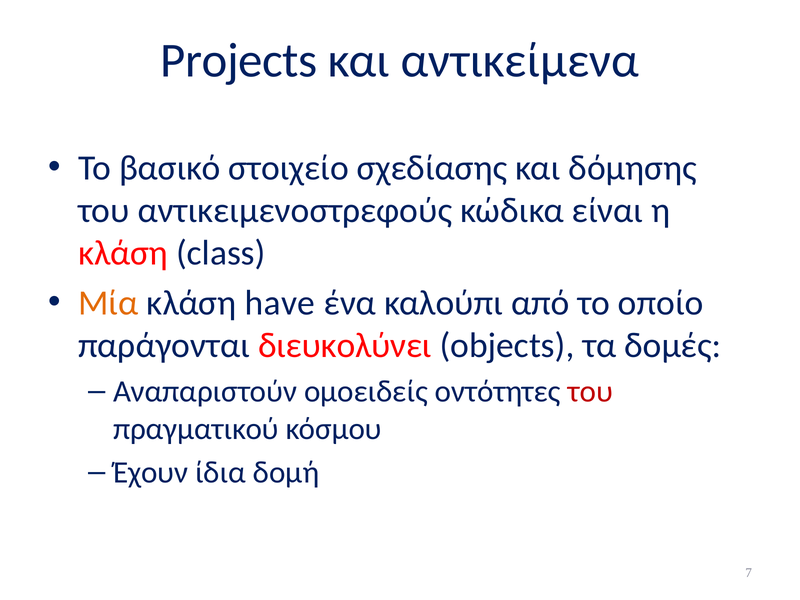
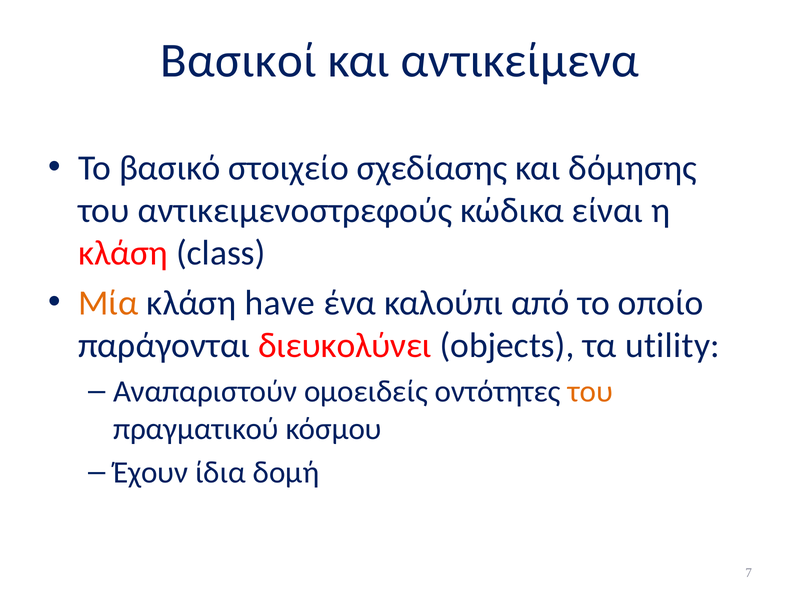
Projects: Projects -> Βασικοί
δομές: δομές -> utility
του at (590, 392) colour: red -> orange
